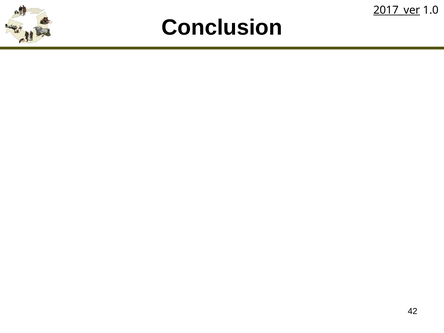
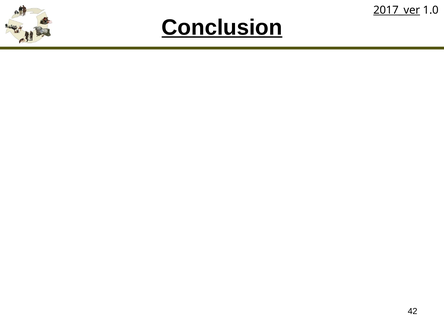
Conclusion underline: none -> present
